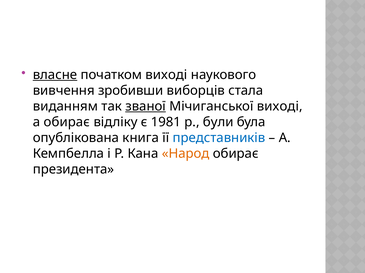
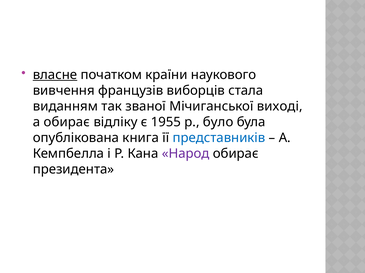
початком виході: виході -> країни
зробивши: зробивши -> французів
званої underline: present -> none
1981: 1981 -> 1955
були: були -> було
Народ colour: orange -> purple
